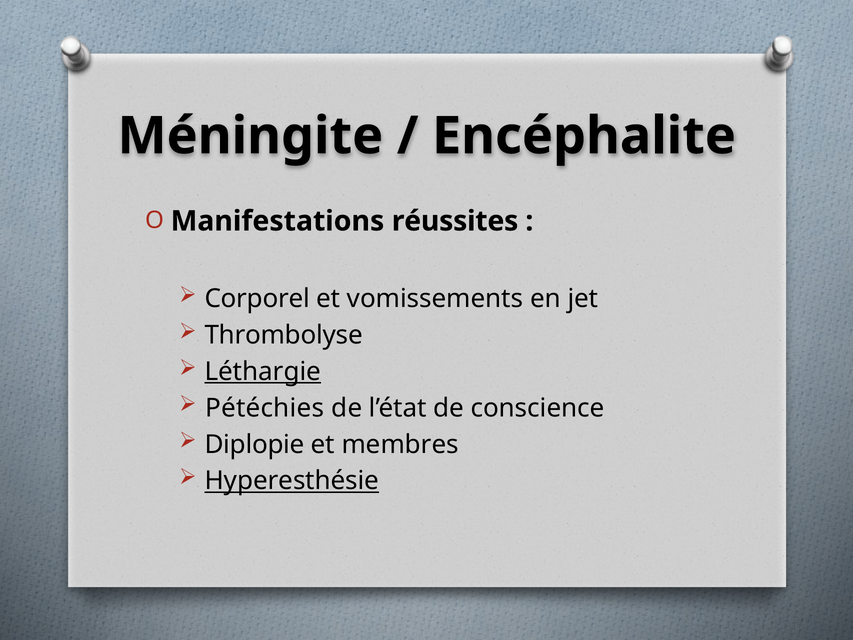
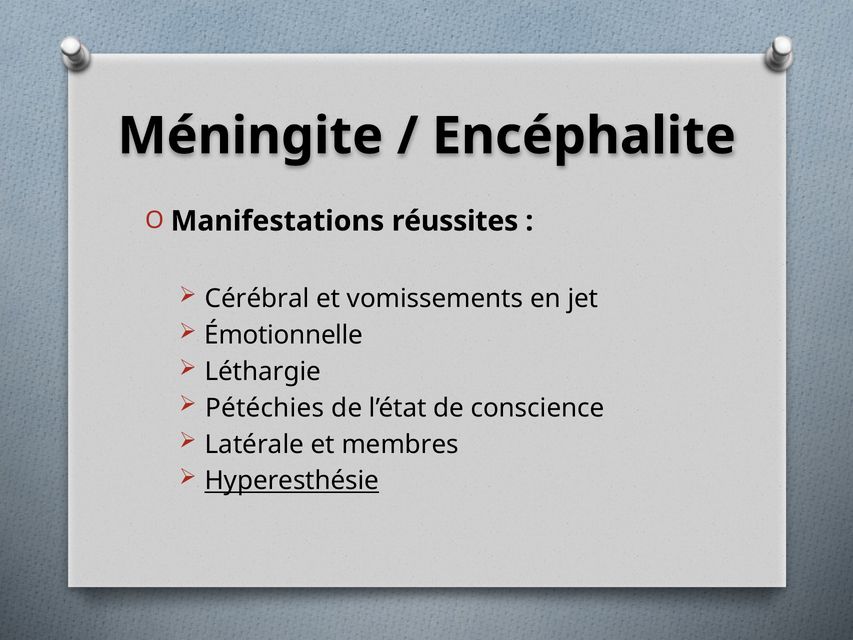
Corporel: Corporel -> Cérébral
Thrombolyse: Thrombolyse -> Émotionnelle
Léthargie underline: present -> none
Diplopie: Diplopie -> Latérale
